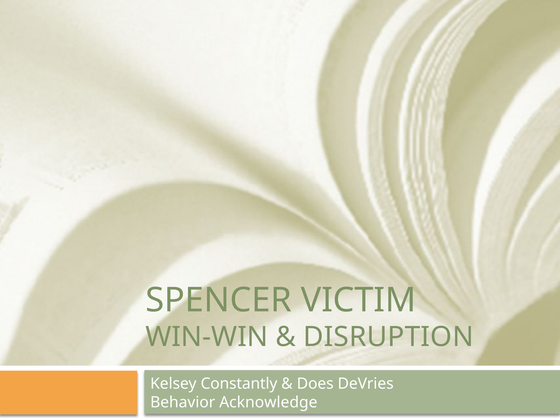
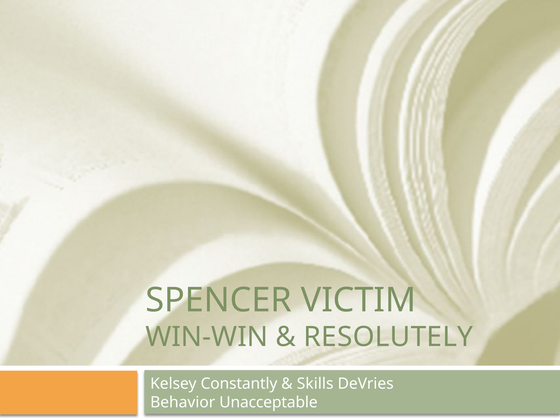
DISRUPTION: DISRUPTION -> RESOLUTELY
Does: Does -> Skills
Acknowledge: Acknowledge -> Unacceptable
